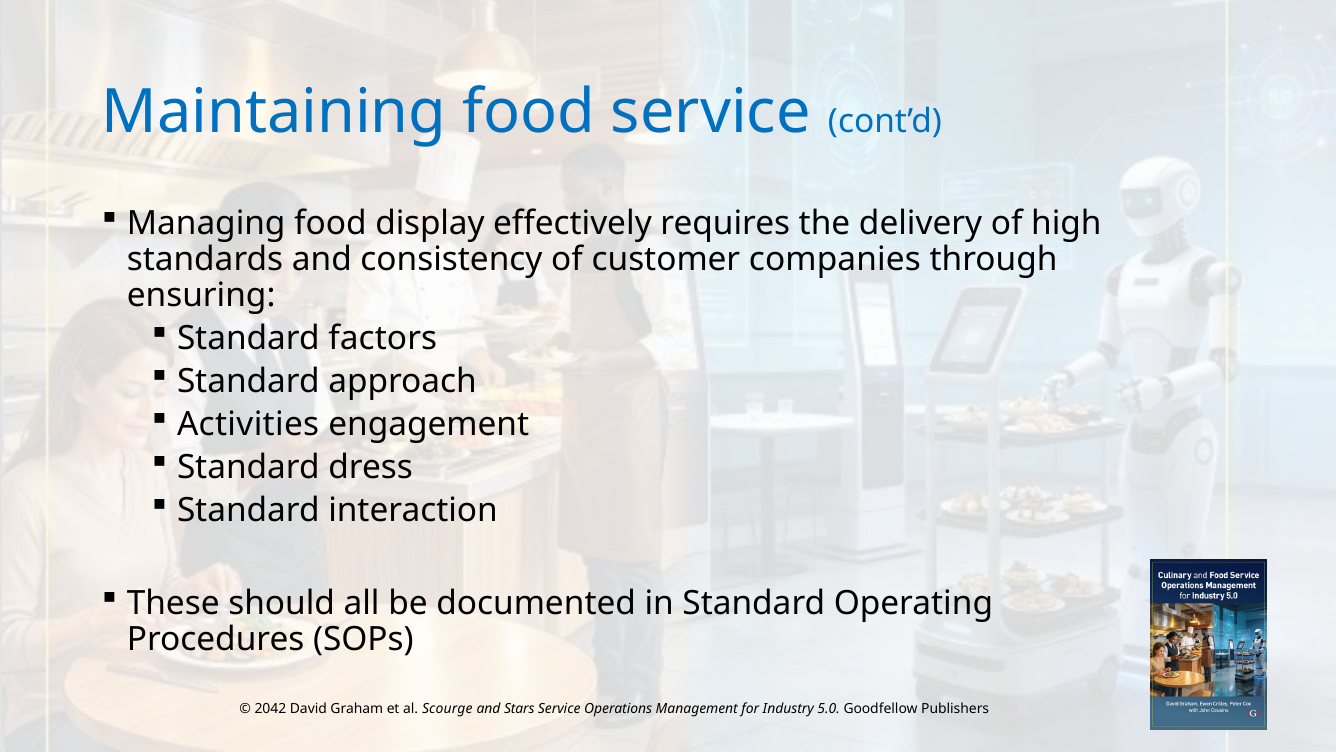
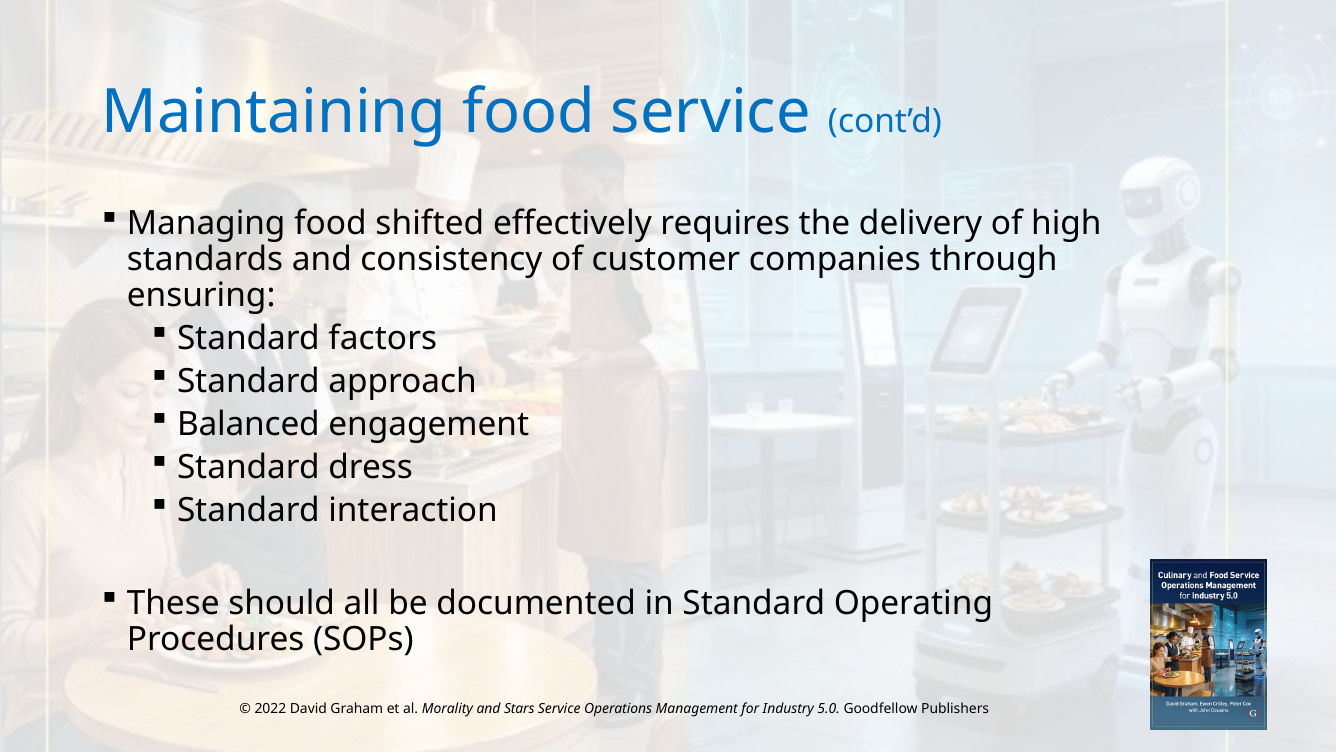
display: display -> shifted
Activities: Activities -> Balanced
2042: 2042 -> 2022
Scourge: Scourge -> Morality
